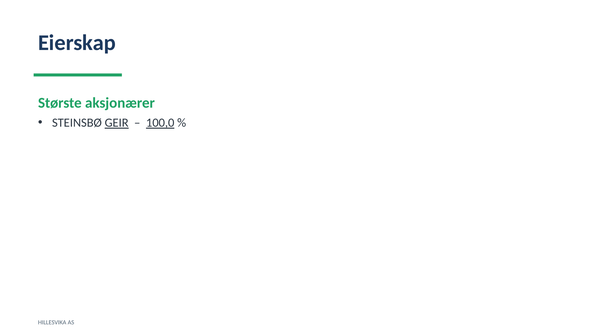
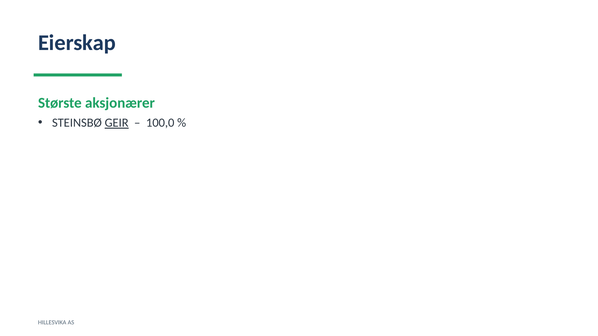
100,0 underline: present -> none
